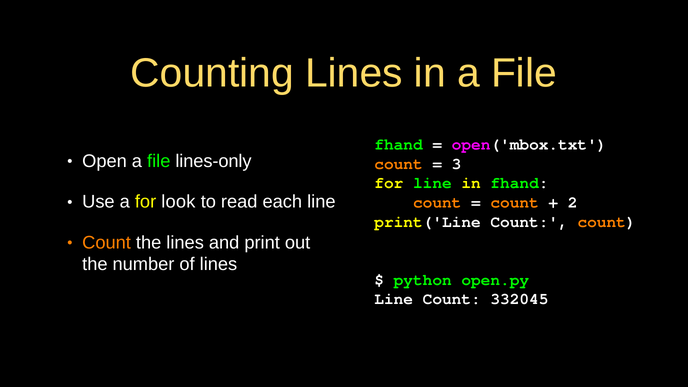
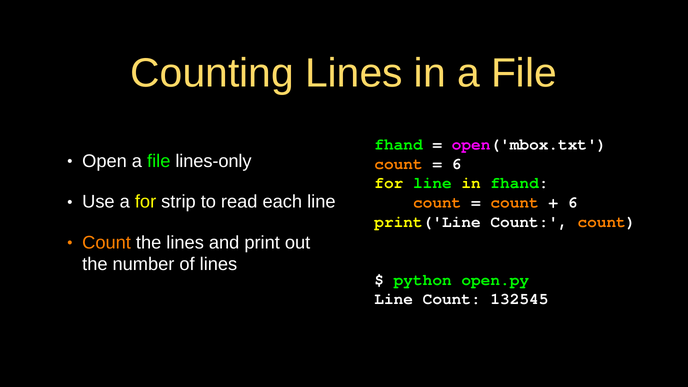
3 at (457, 164): 3 -> 6
look: look -> strip
2 at (573, 202): 2 -> 6
332045: 332045 -> 132545
